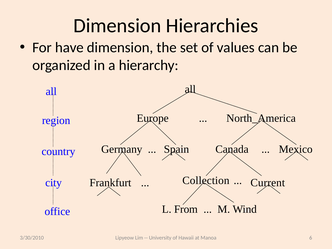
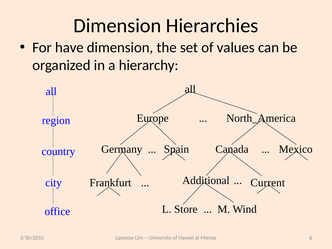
Collection: Collection -> Additional
From: From -> Store
